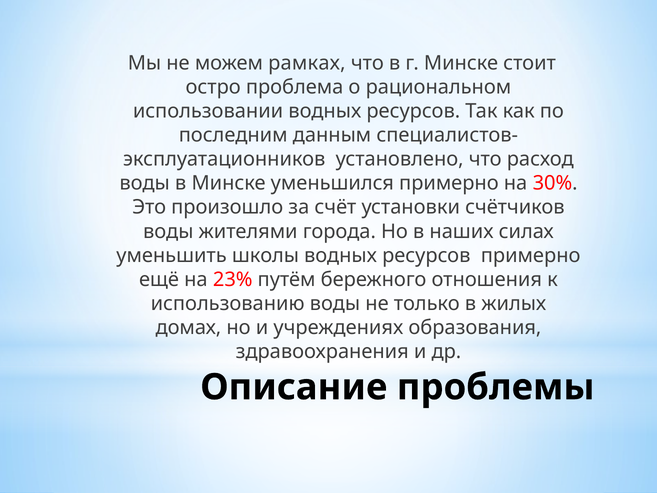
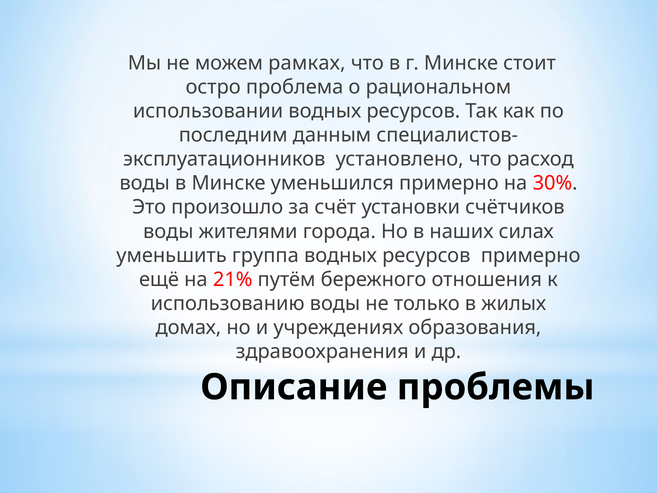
школы: школы -> группа
23%: 23% -> 21%
